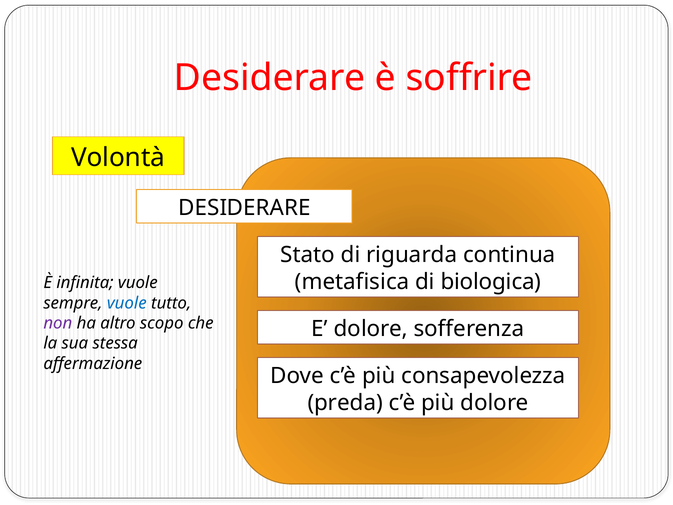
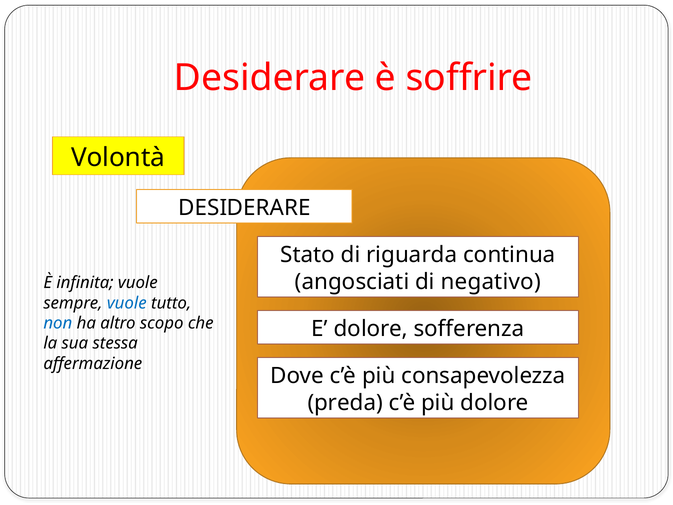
metafisica: metafisica -> angosciati
biologica: biologica -> negativo
non colour: purple -> blue
